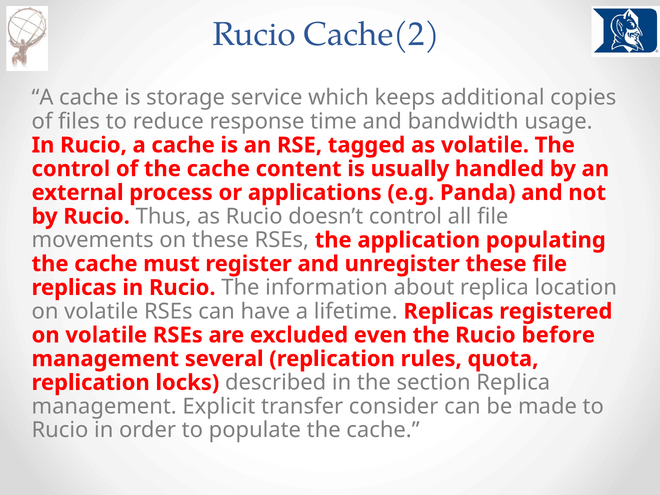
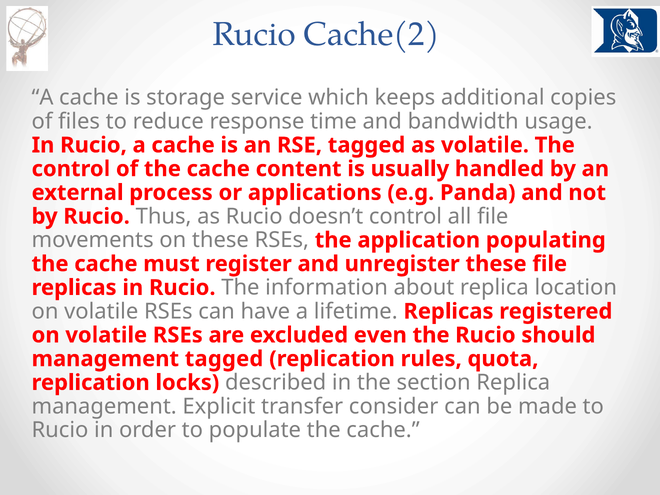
before: before -> should
management several: several -> tagged
